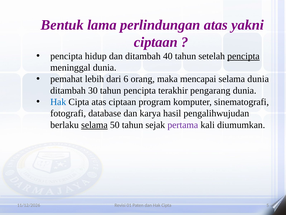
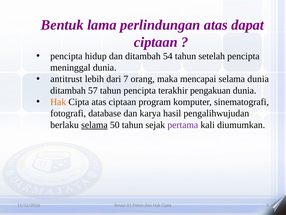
yakni: yakni -> dapat
40: 40 -> 54
pencipta at (243, 56) underline: present -> none
pemahat: pemahat -> antitrust
6: 6 -> 7
30: 30 -> 57
pengarang: pengarang -> pengakuan
Hak at (58, 102) colour: blue -> orange
